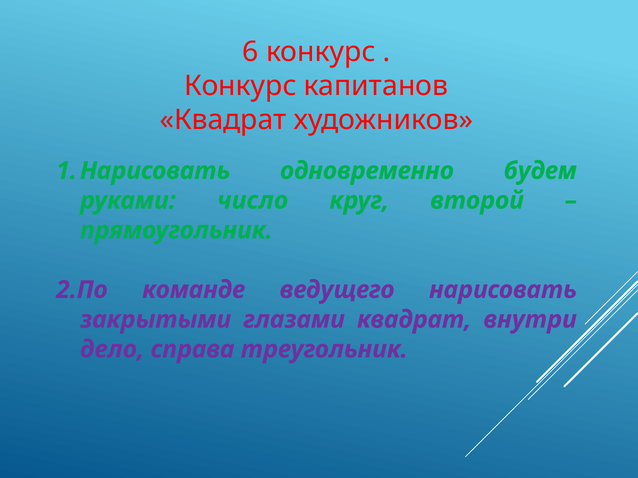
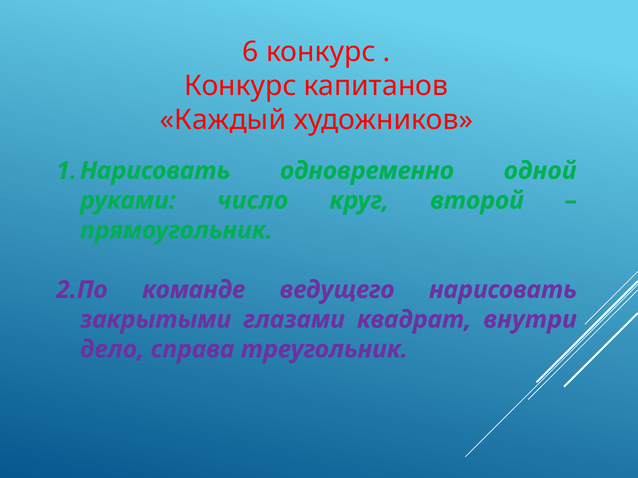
Квадрат at (223, 120): Квадрат -> Каждый
будем: будем -> одной
